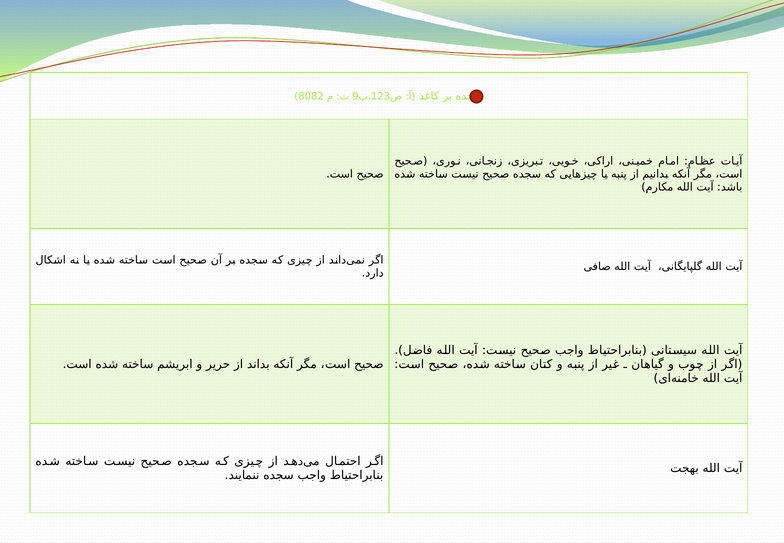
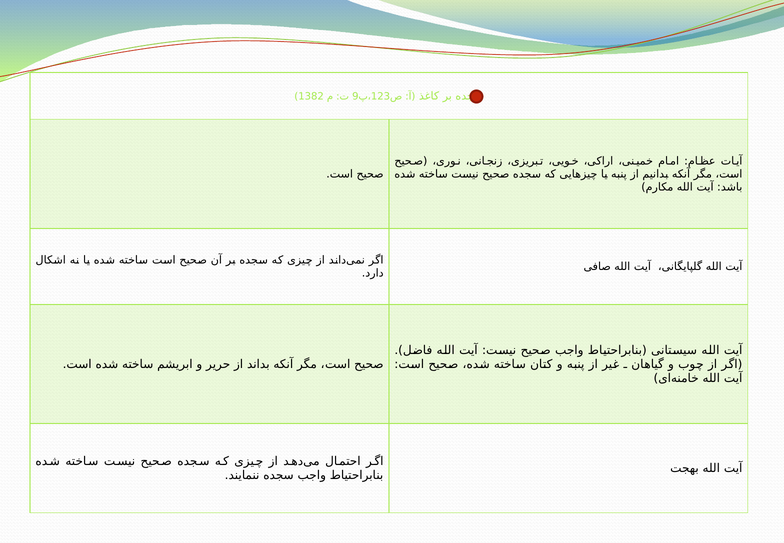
8082: 8082 -> 1382
